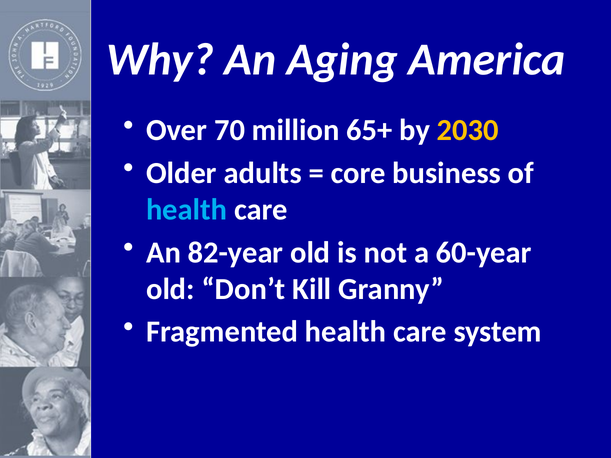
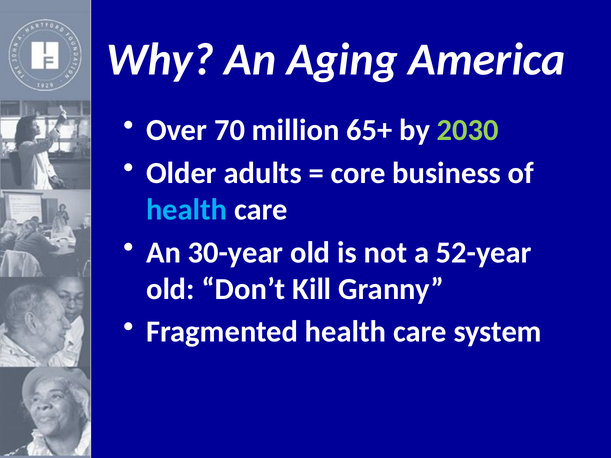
2030 colour: yellow -> light green
82-year: 82-year -> 30-year
60-year: 60-year -> 52-year
